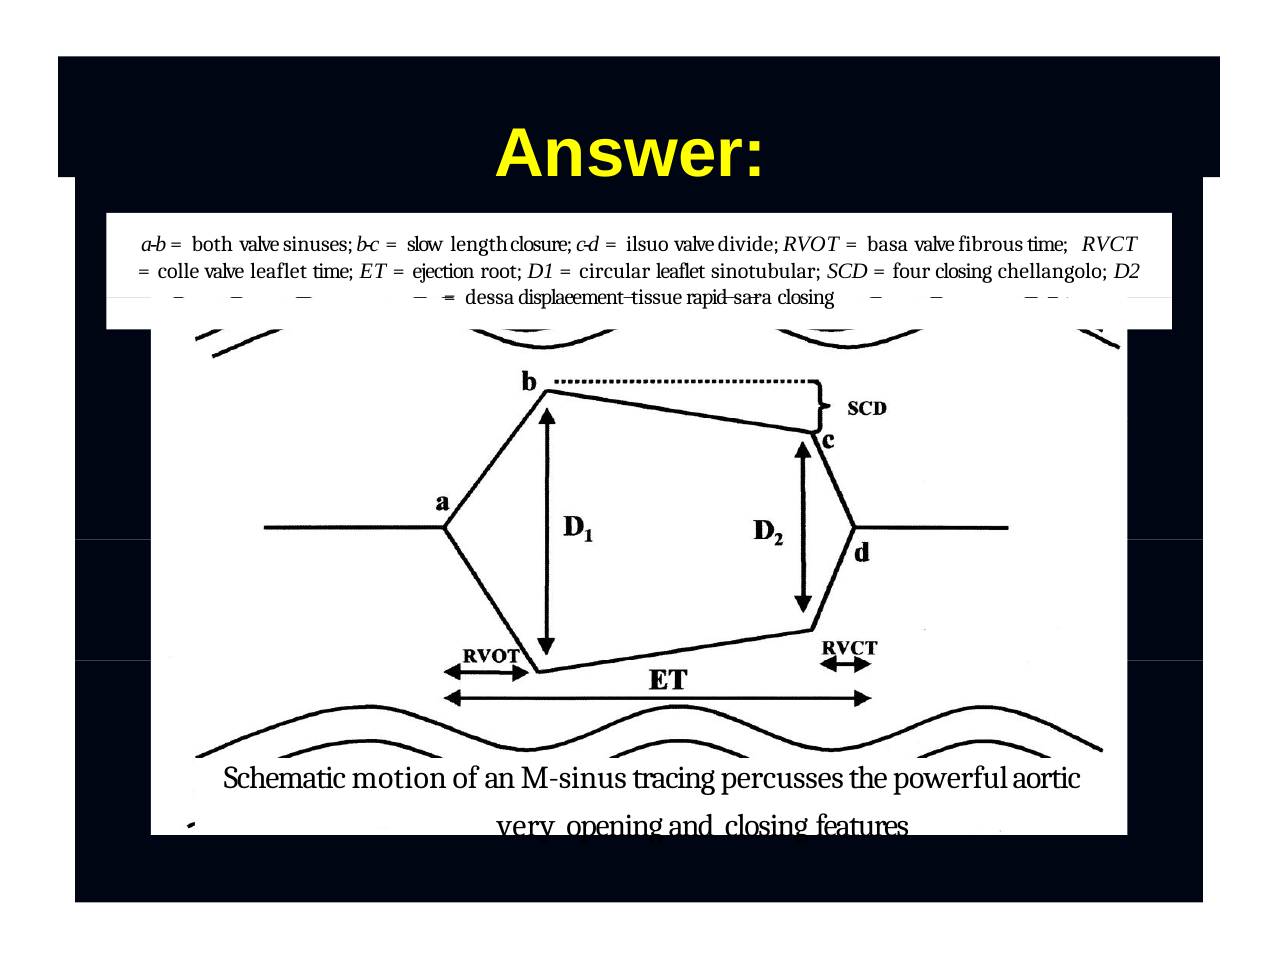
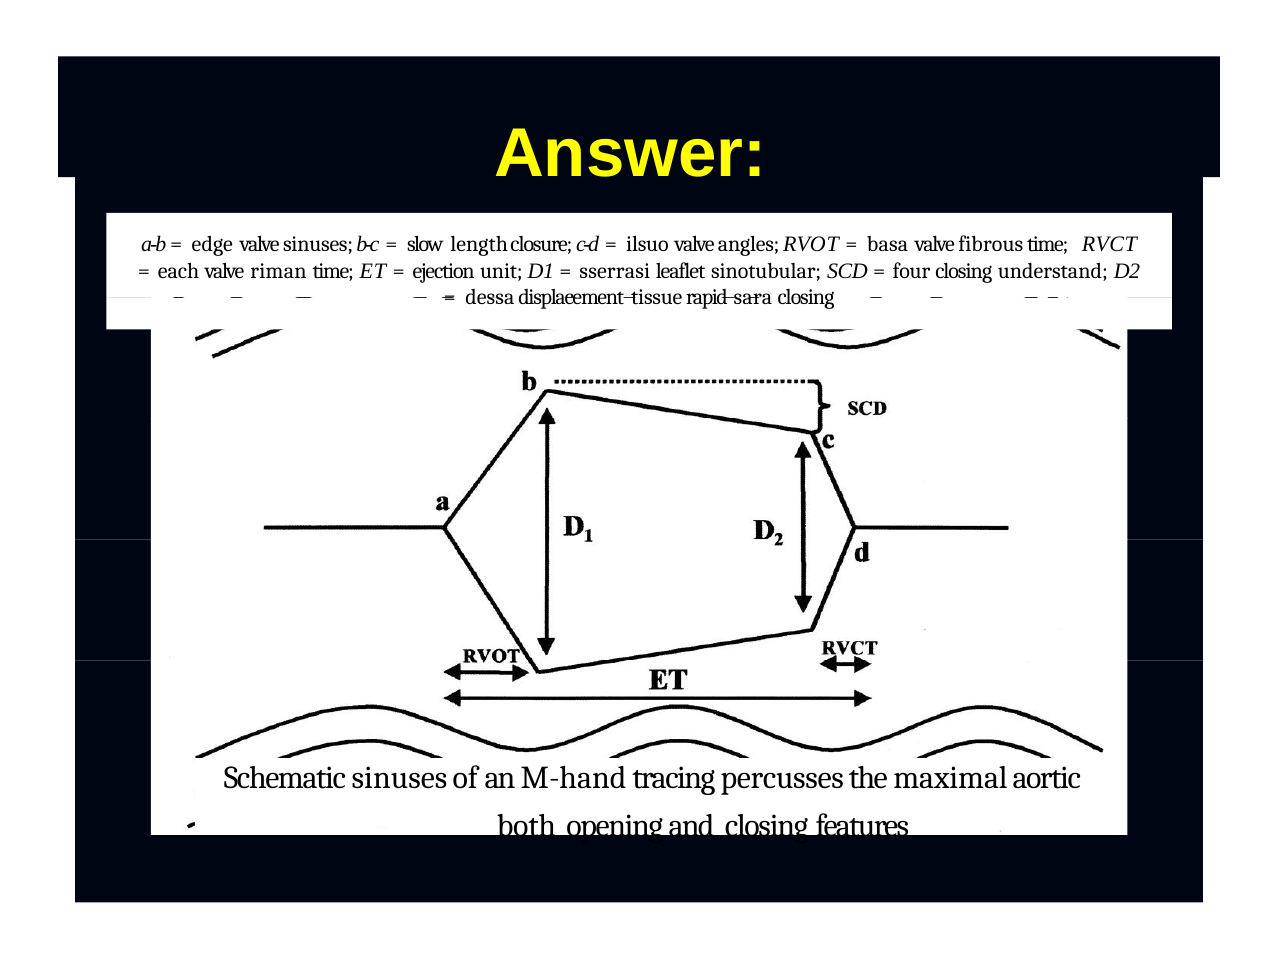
both: both -> edge
divide: divide -> angles
colle: colle -> each
valve leaflet: leaflet -> riman
root: root -> unit
circular: circular -> sserrasi
chellangolo: chellangolo -> understand
Schematic motion: motion -> sinuses
M-sinus: M-sinus -> M-hand
powerful: powerful -> maximal
very: very -> both
